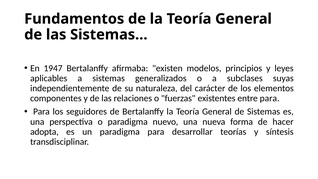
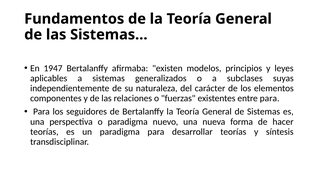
adopta at (44, 132): adopta -> teorías
